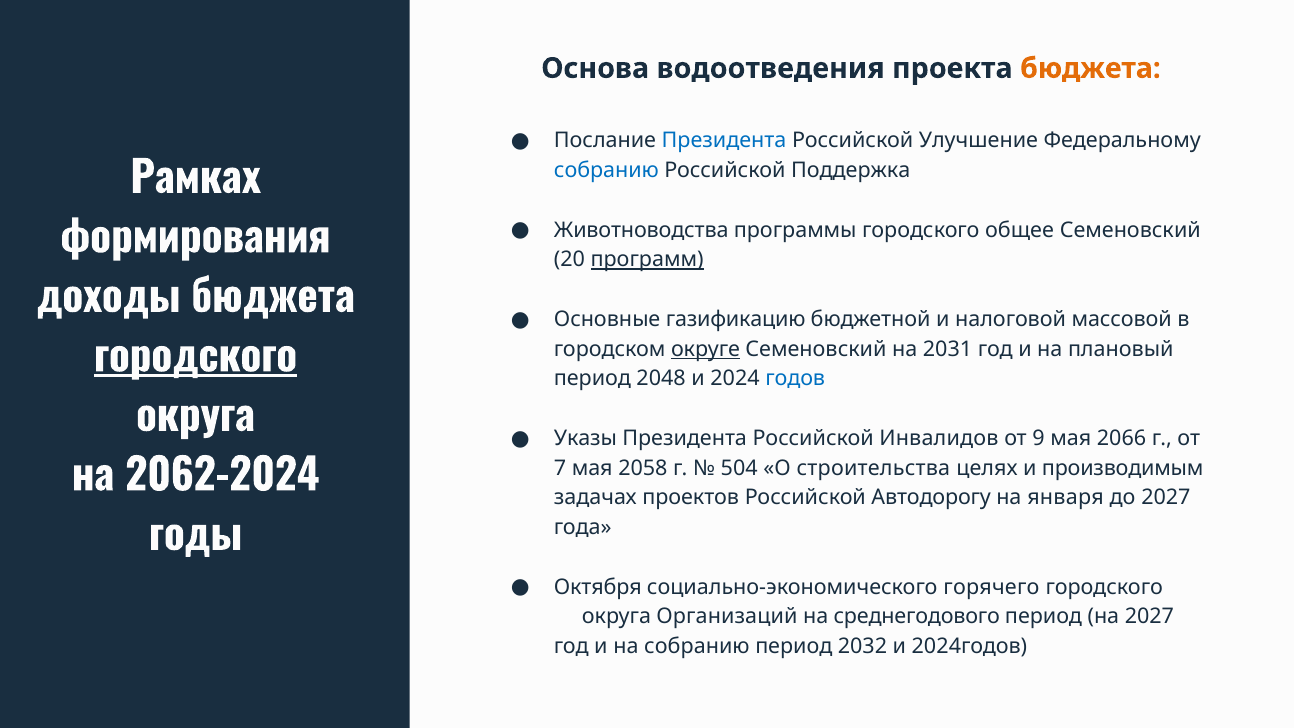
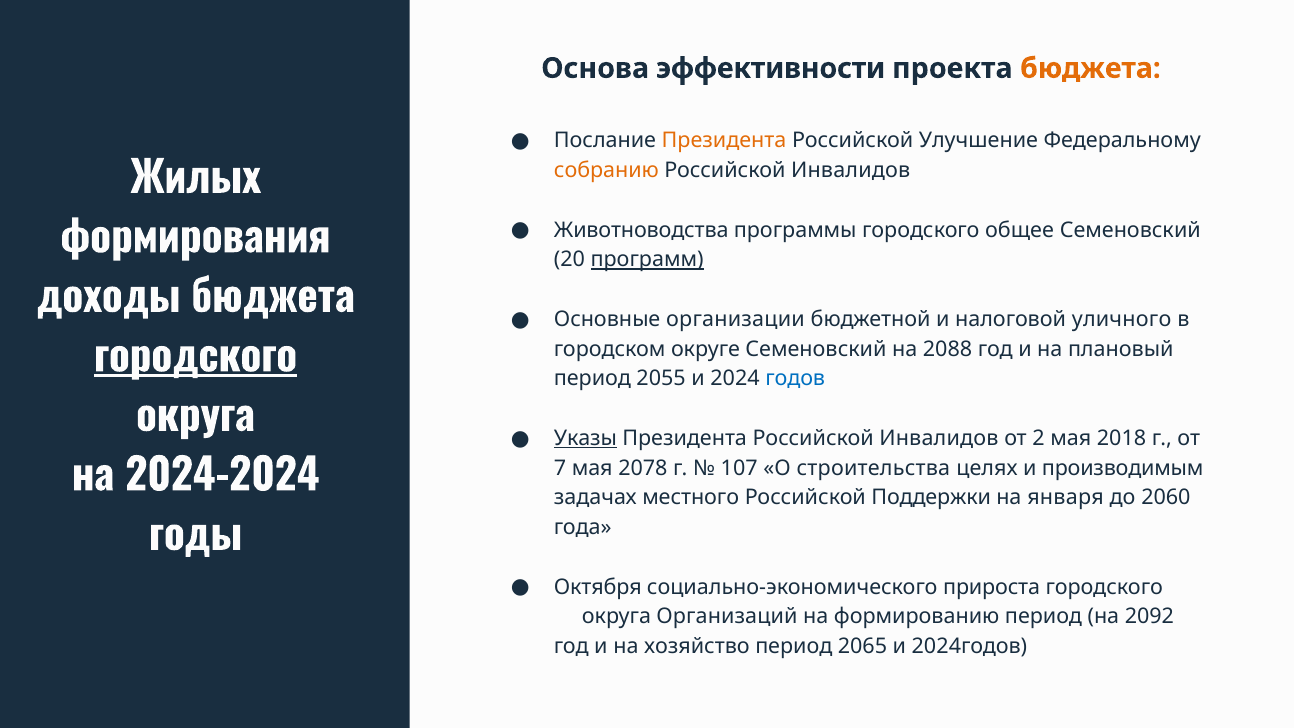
водоотведения: водоотведения -> эффективности
Президента at (724, 141) colour: blue -> orange
Рамках: Рамках -> Жилых
собранию at (606, 170) colour: blue -> orange
Поддержка at (851, 170): Поддержка -> Инвалидов
газификацию: газификацию -> организации
массовой: массовой -> уличного
округе underline: present -> none
2031: 2031 -> 2088
2048: 2048 -> 2055
Указы underline: none -> present
9: 9 -> 2
2066: 2066 -> 2018
2062-2024: 2062-2024 -> 2024-2024
2058: 2058 -> 2078
504: 504 -> 107
проектов: проектов -> местного
Автодорогу: Автодорогу -> Поддержки
до 2027: 2027 -> 2060
горячего: горячего -> прироста
среднегодового: среднегодового -> формированию
на 2027: 2027 -> 2092
на собранию: собранию -> хозяйство
2032: 2032 -> 2065
